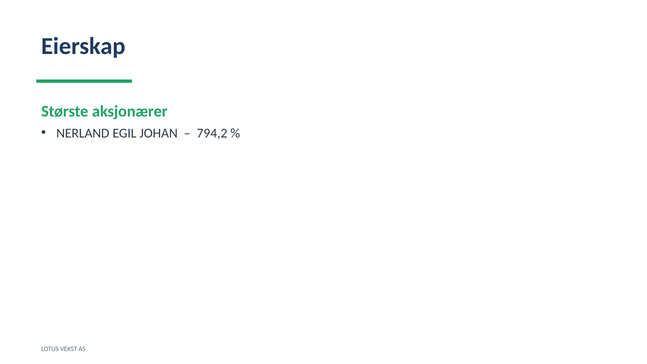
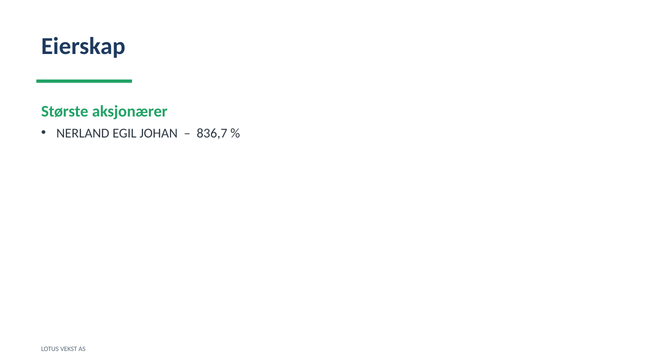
794,2: 794,2 -> 836,7
